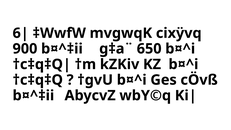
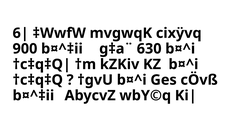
650: 650 -> 630
